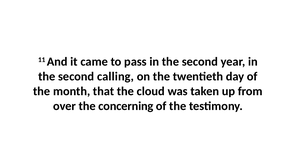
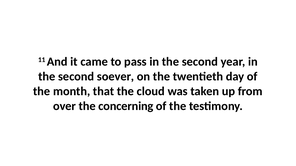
calling: calling -> soever
